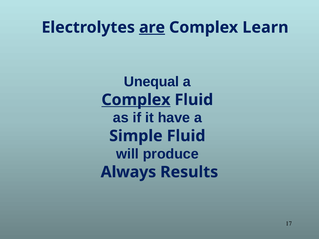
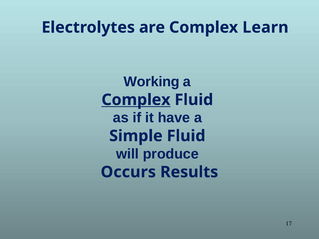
are underline: present -> none
Unequal: Unequal -> Working
Always: Always -> Occurs
